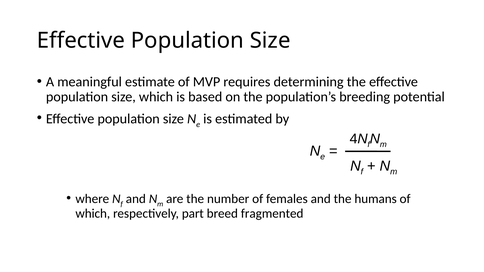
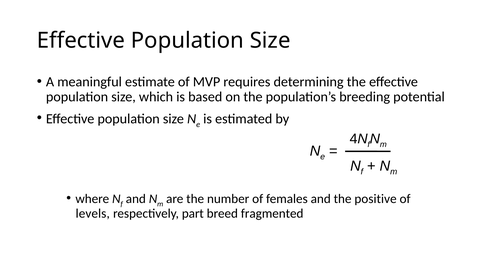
humans: humans -> positive
which at (93, 214): which -> levels
